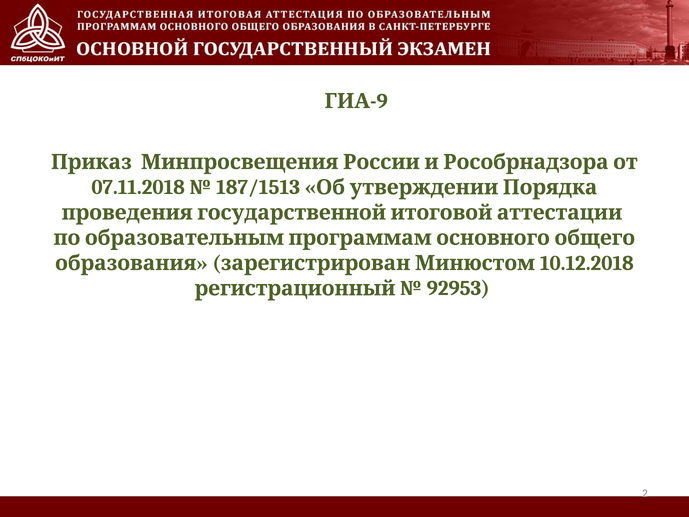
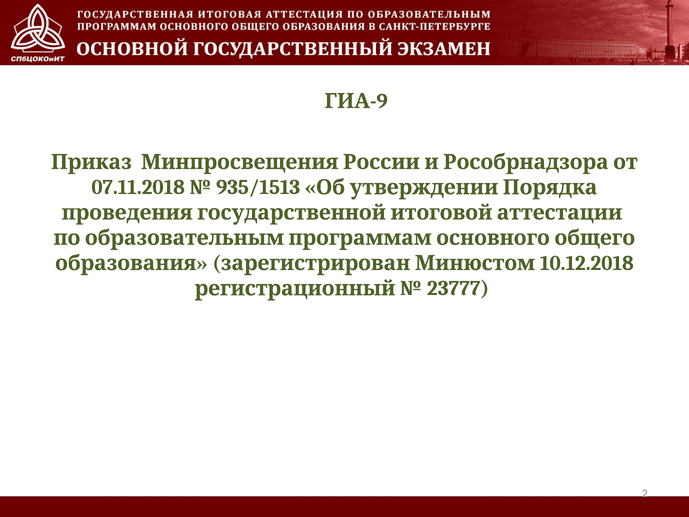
187/1513: 187/1513 -> 935/1513
92953: 92953 -> 23777
